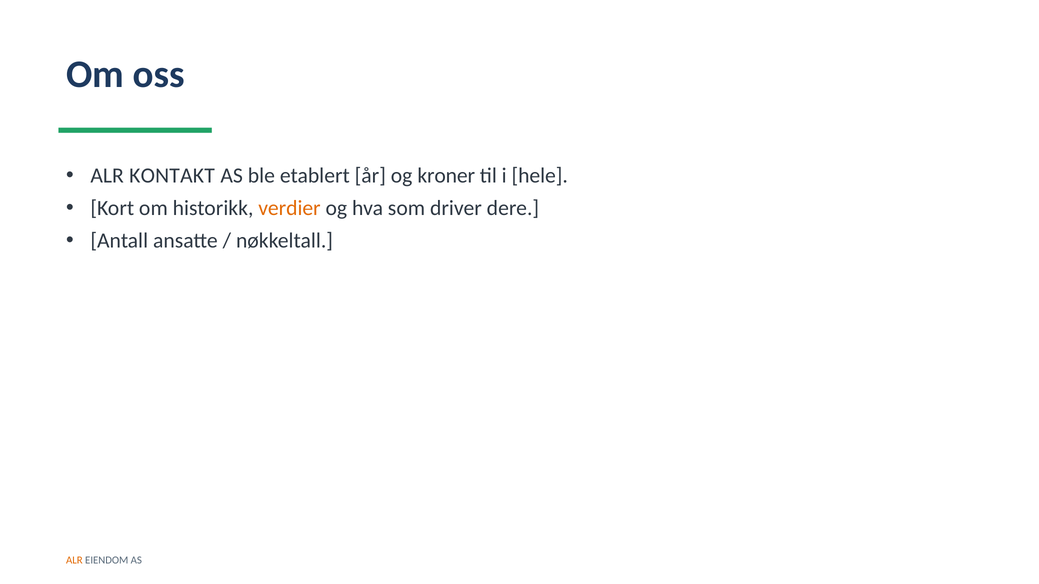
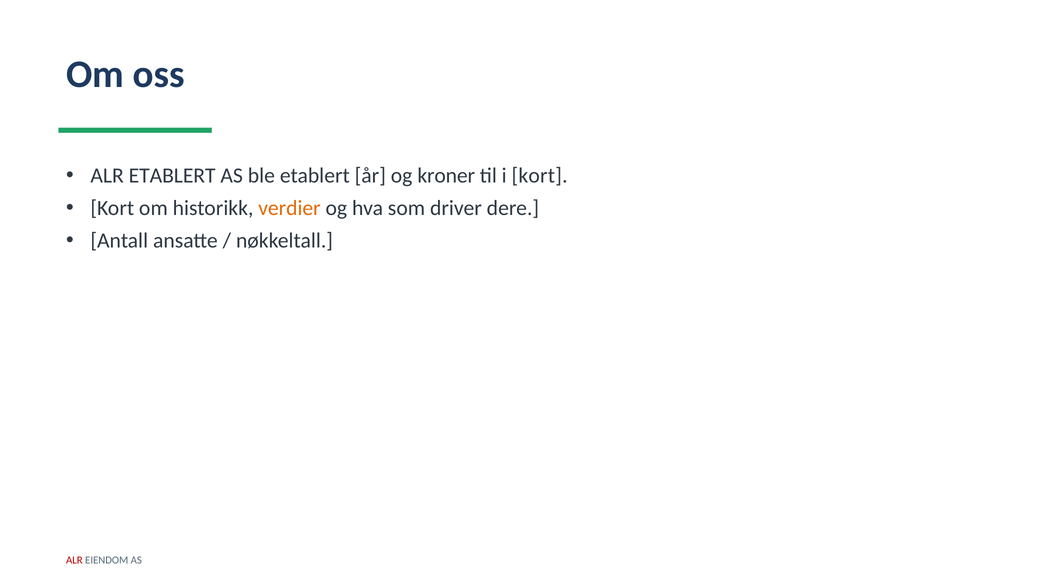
ALR KONTAKT: KONTAKT -> ETABLERT
i hele: hele -> kort
ALR at (74, 561) colour: orange -> red
